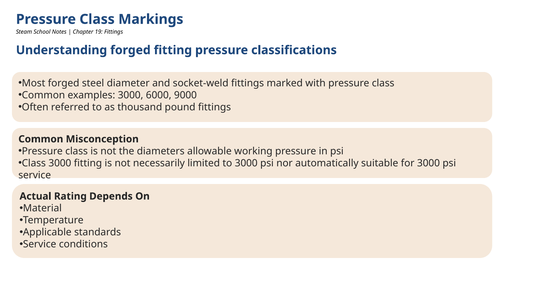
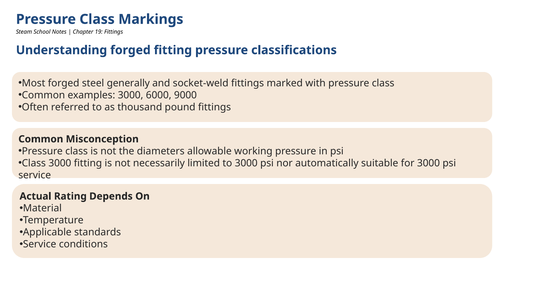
diameter: diameter -> generally
